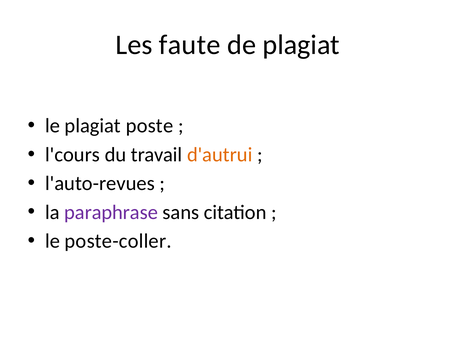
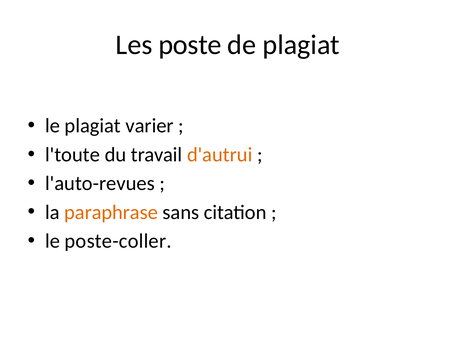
faute: faute -> poste
poste: poste -> varier
l'cours: l'cours -> l'toute
paraphrase colour: purple -> orange
